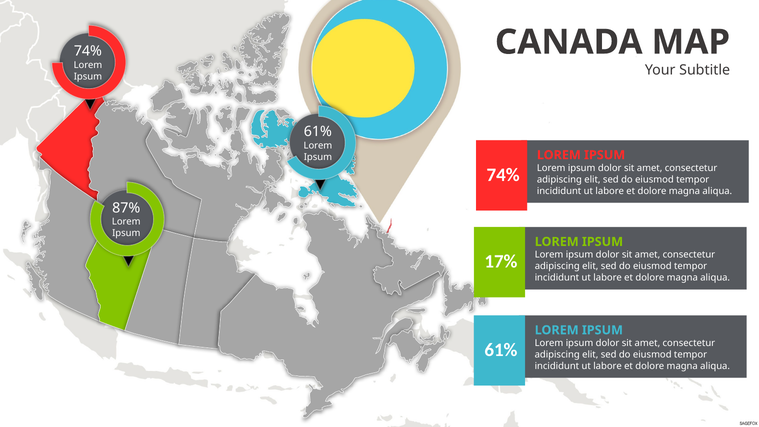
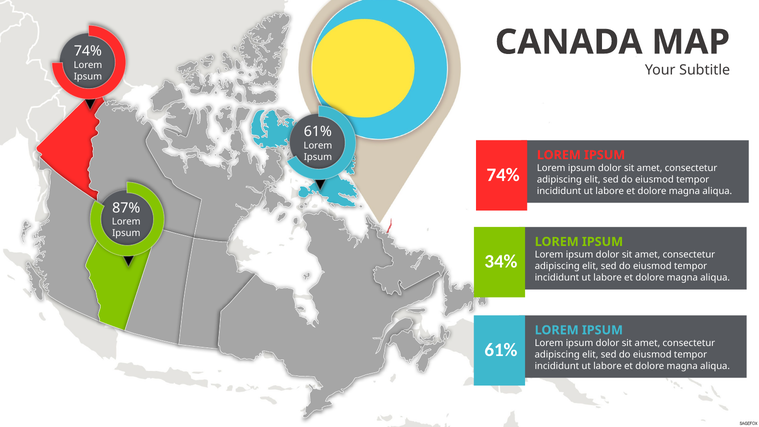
17%: 17% -> 34%
